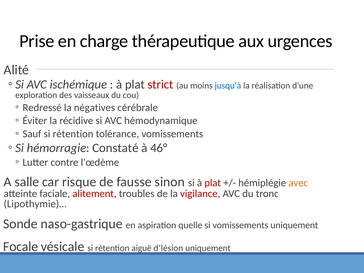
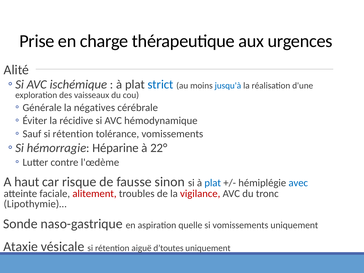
strict colour: red -> blue
Redressé: Redressé -> Générale
Constaté: Constaté -> Héparine
46°: 46° -> 22°
salle: salle -> haut
plat at (213, 183) colour: red -> blue
avec colour: orange -> blue
Focale: Focale -> Ataxie
d’lésion: d’lésion -> d’toutes
